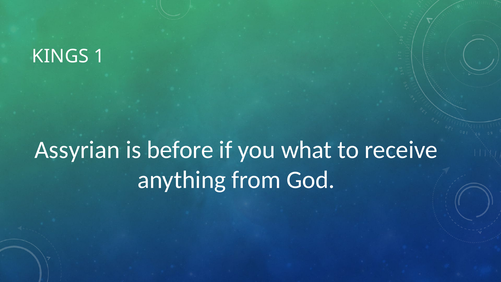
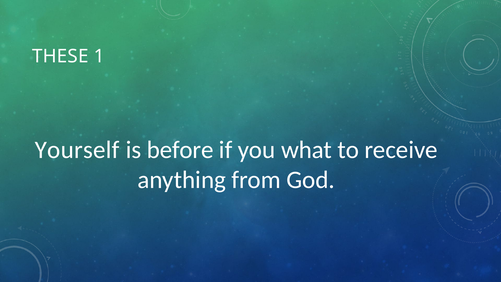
KINGS: KINGS -> THESE
Assyrian: Assyrian -> Yourself
